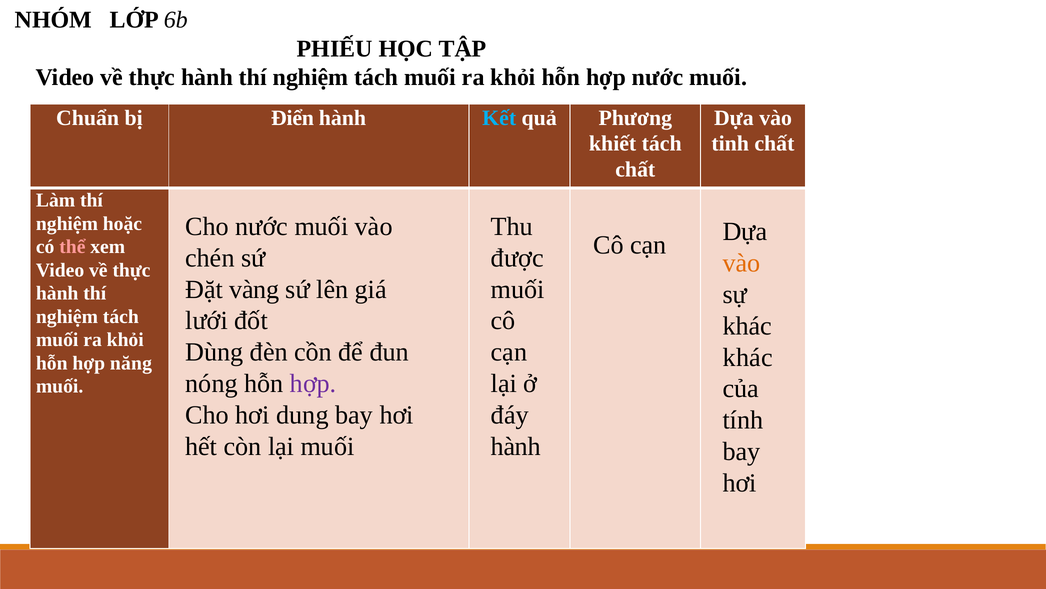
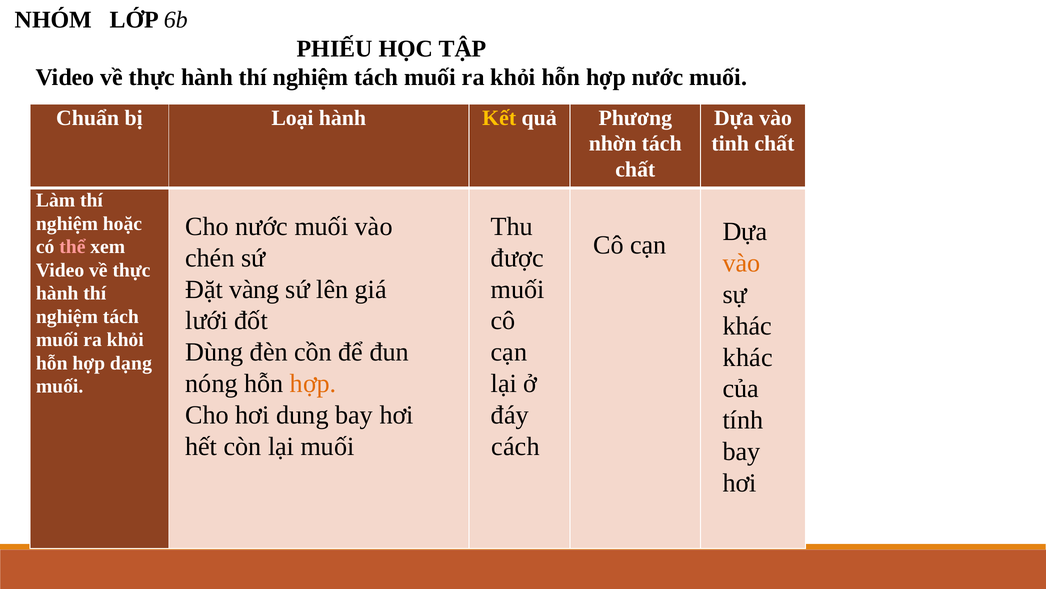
Điển: Điển -> Loại
Kết colour: light blue -> yellow
khiết: khiết -> nhờn
năng: năng -> dạng
hợp at (313, 383) colour: purple -> orange
hành at (516, 446): hành -> cách
